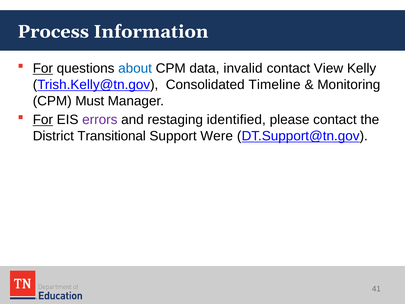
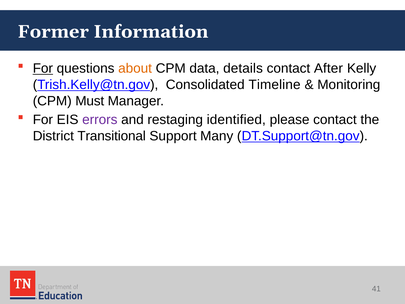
Process: Process -> Former
about colour: blue -> orange
invalid: invalid -> details
View: View -> After
For at (43, 120) underline: present -> none
Were: Were -> Many
